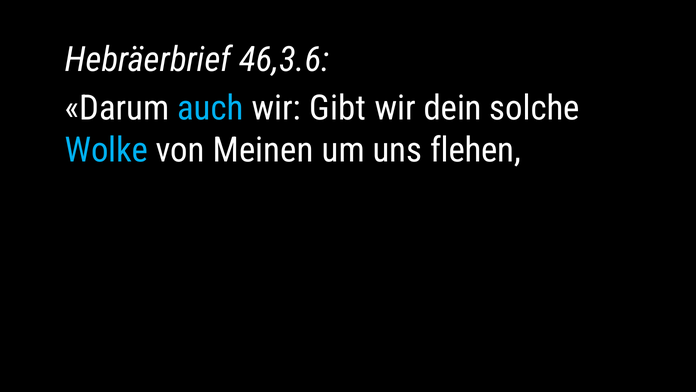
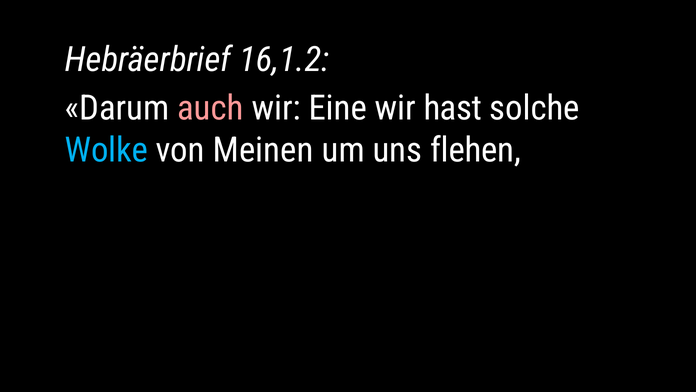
46,3.6: 46,3.6 -> 16,1.2
auch colour: light blue -> pink
Gibt: Gibt -> Eine
dein: dein -> hast
